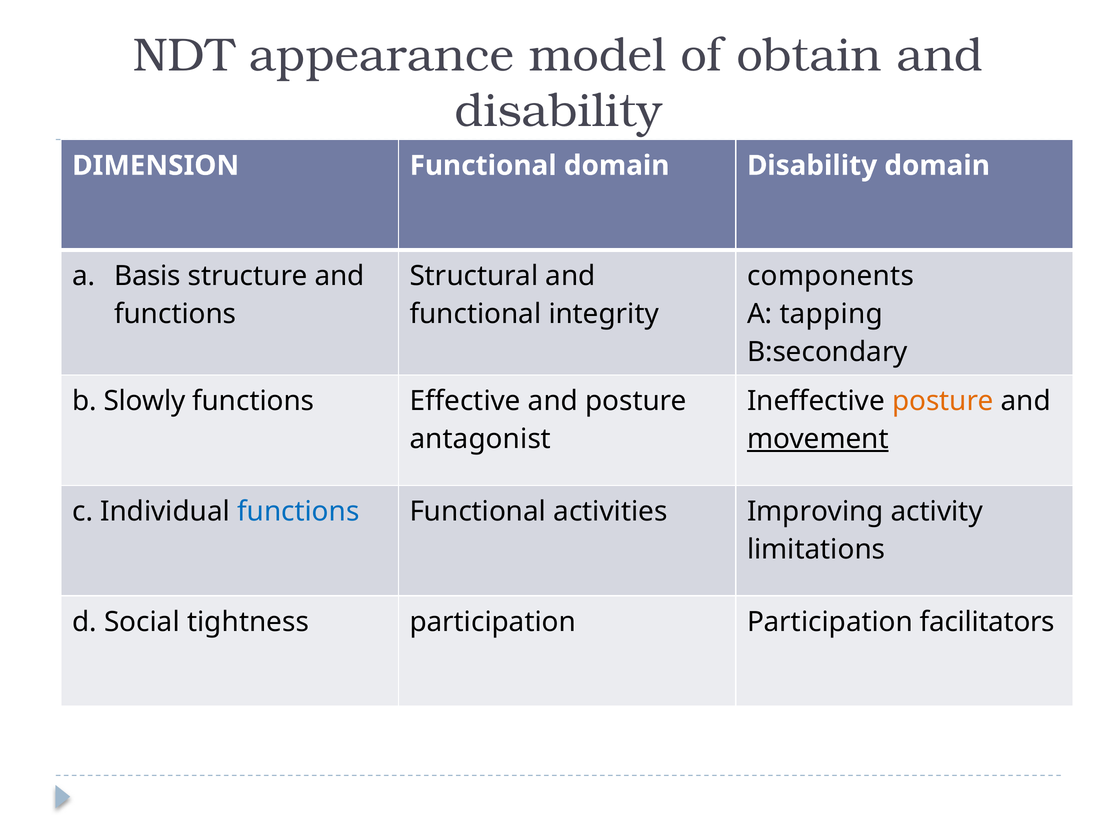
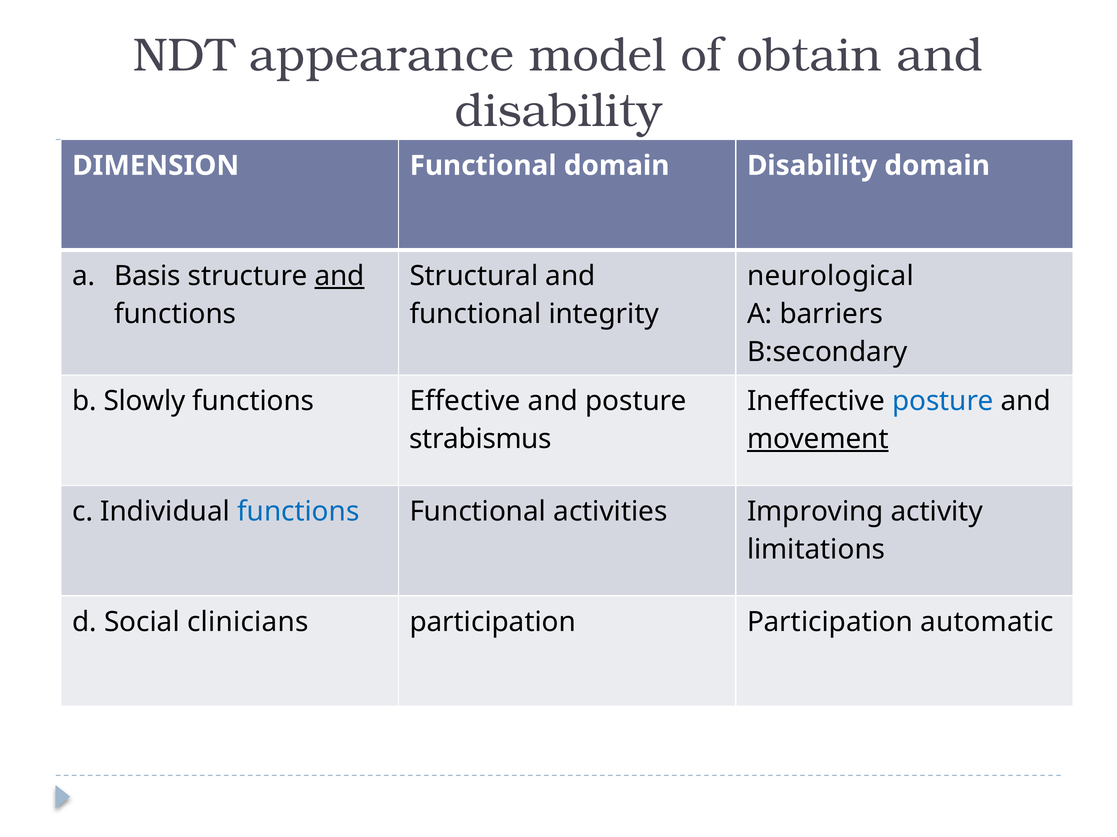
and at (340, 276) underline: none -> present
components: components -> neurological
tapping: tapping -> barriers
posture at (943, 401) colour: orange -> blue
antagonist: antagonist -> strabismus
tightness: tightness -> clinicians
facilitators: facilitators -> automatic
